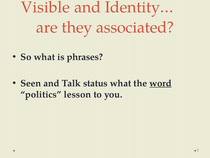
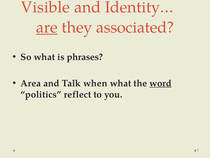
are underline: none -> present
Seen: Seen -> Area
status: status -> when
lesson: lesson -> reflect
